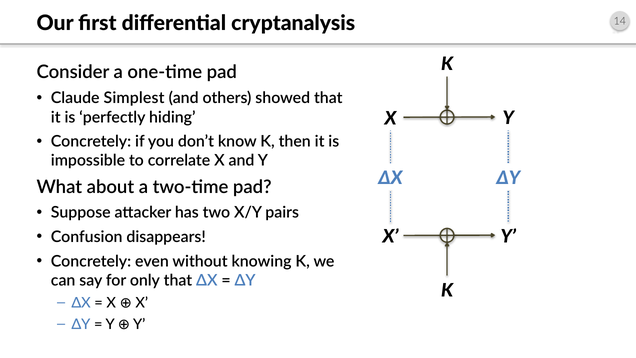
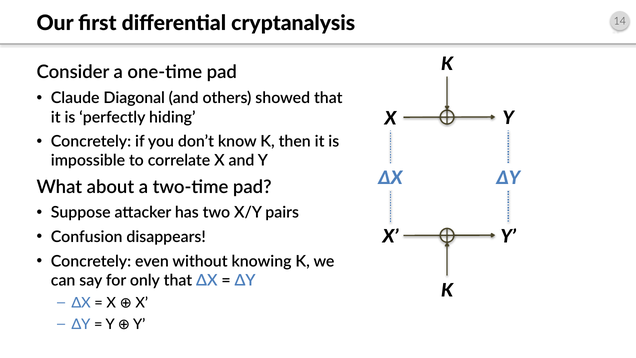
Simplest: Simplest -> Diagonal
